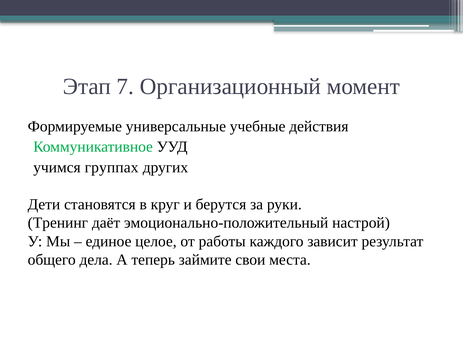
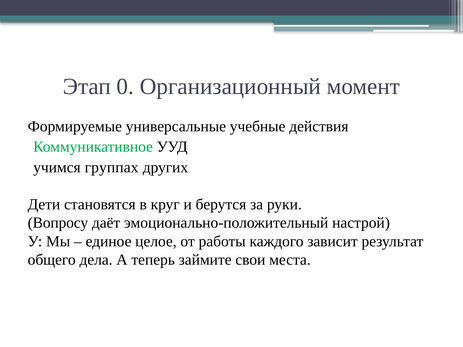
7: 7 -> 0
Тренинг: Тренинг -> Вопросу
